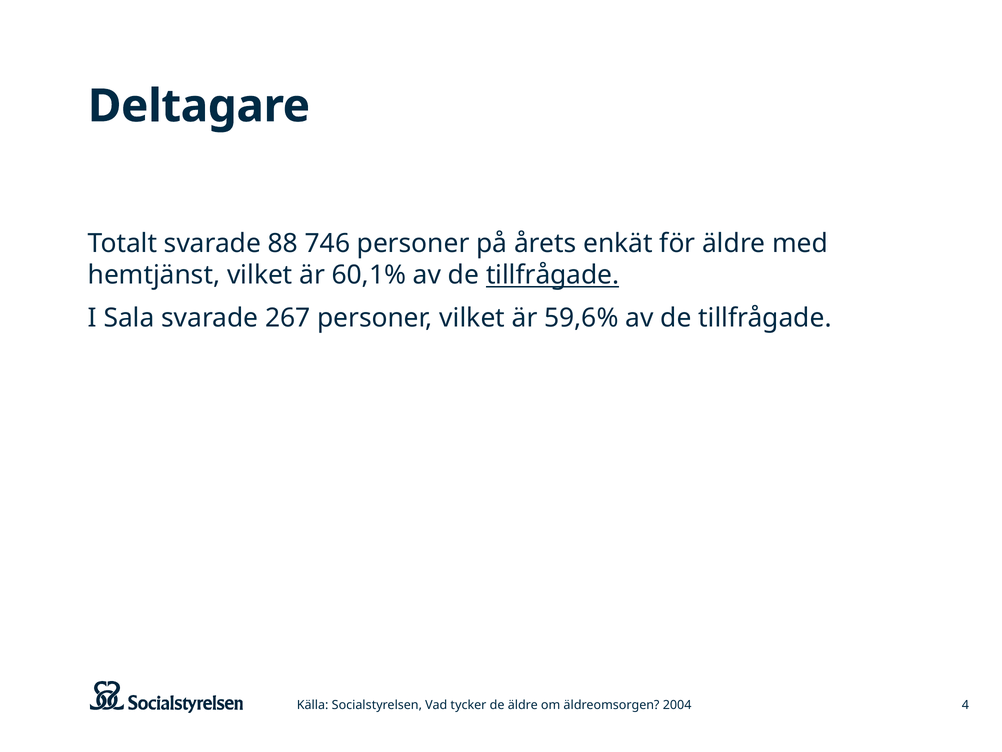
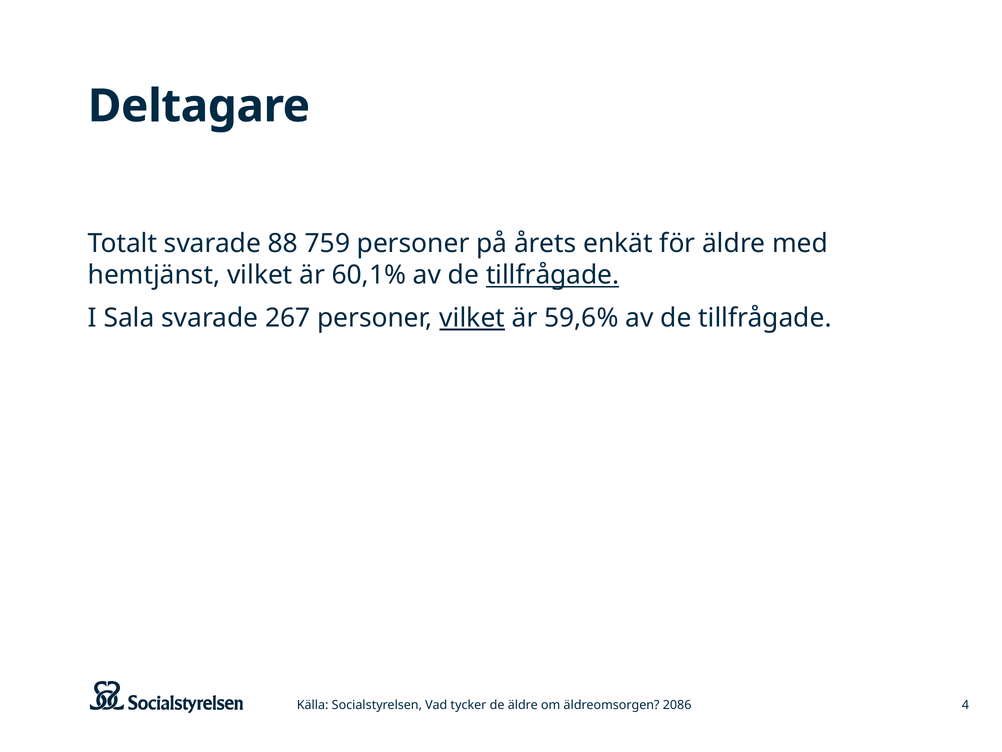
746: 746 -> 759
vilket at (472, 318) underline: none -> present
2004: 2004 -> 2086
